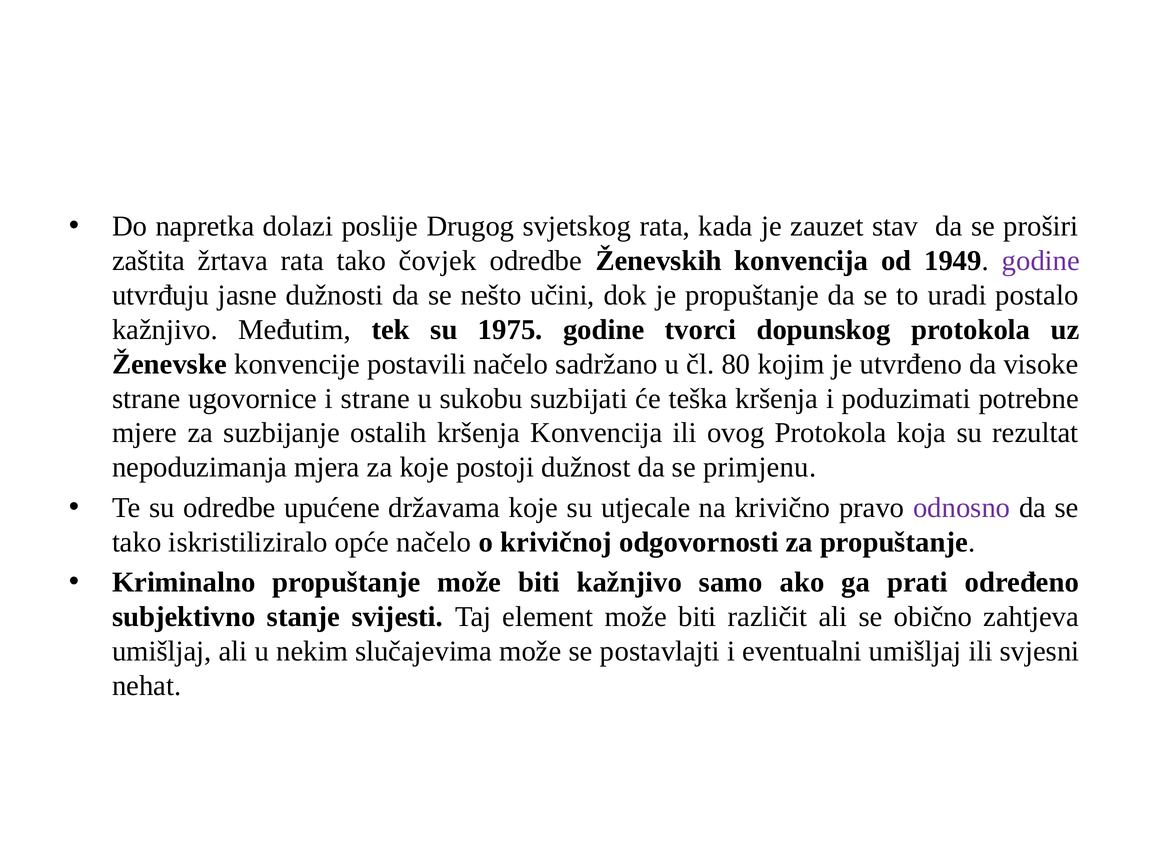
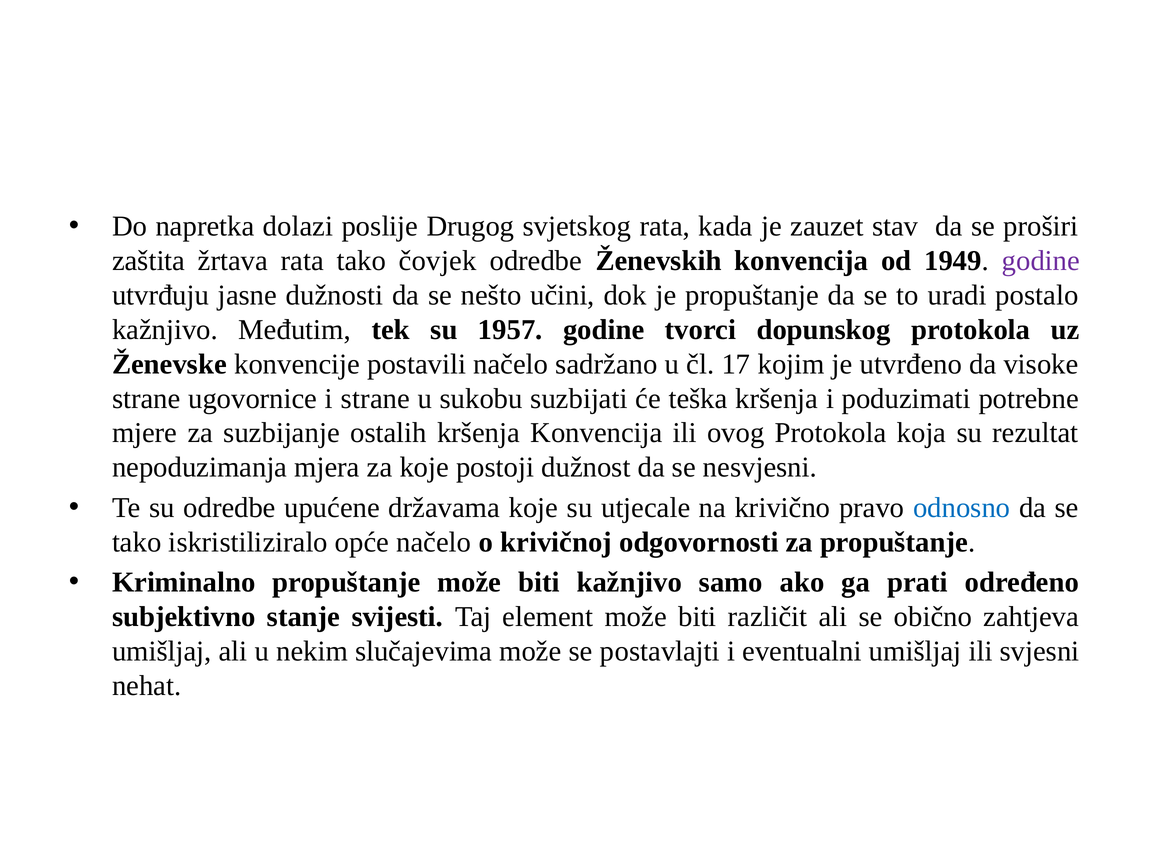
1975: 1975 -> 1957
80: 80 -> 17
primjenu: primjenu -> nesvjesni
odnosno colour: purple -> blue
